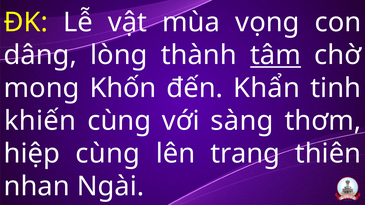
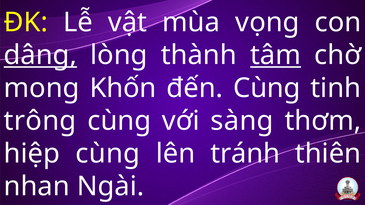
dâng underline: none -> present
đến Khẩn: Khẩn -> Cùng
khiến: khiến -> trông
trang: trang -> tránh
